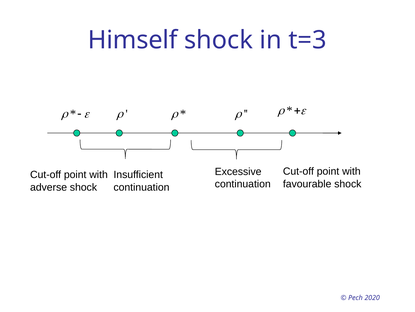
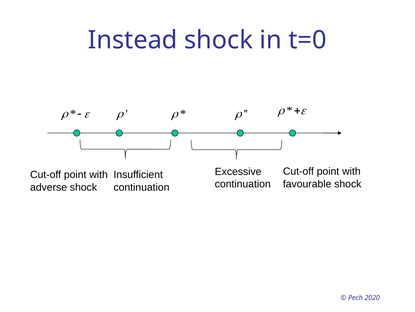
Himself: Himself -> Instead
t=3: t=3 -> t=0
